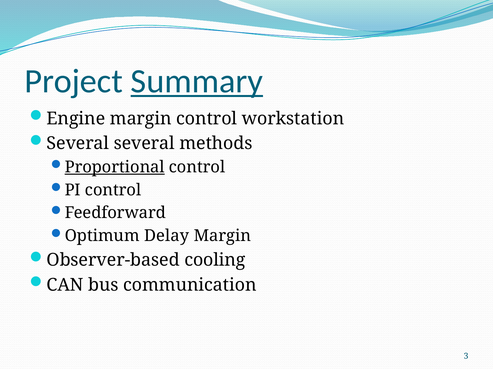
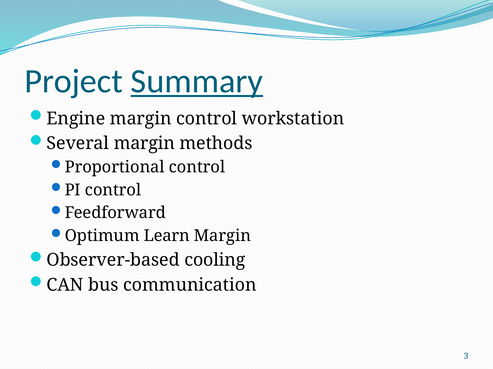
Several several: several -> margin
Proportional underline: present -> none
Delay: Delay -> Learn
